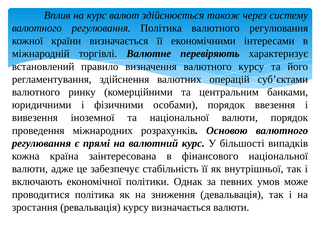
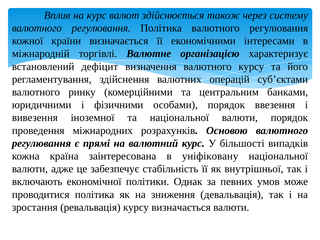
перевіряють: перевіряють -> організацією
правило: правило -> дефіцит
фінансового: фінансового -> уніфіковану
